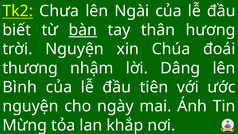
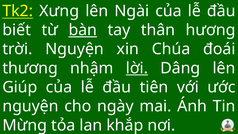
Chưa: Chưa -> Xưng
lời underline: none -> present
Bình: Bình -> Giúp
